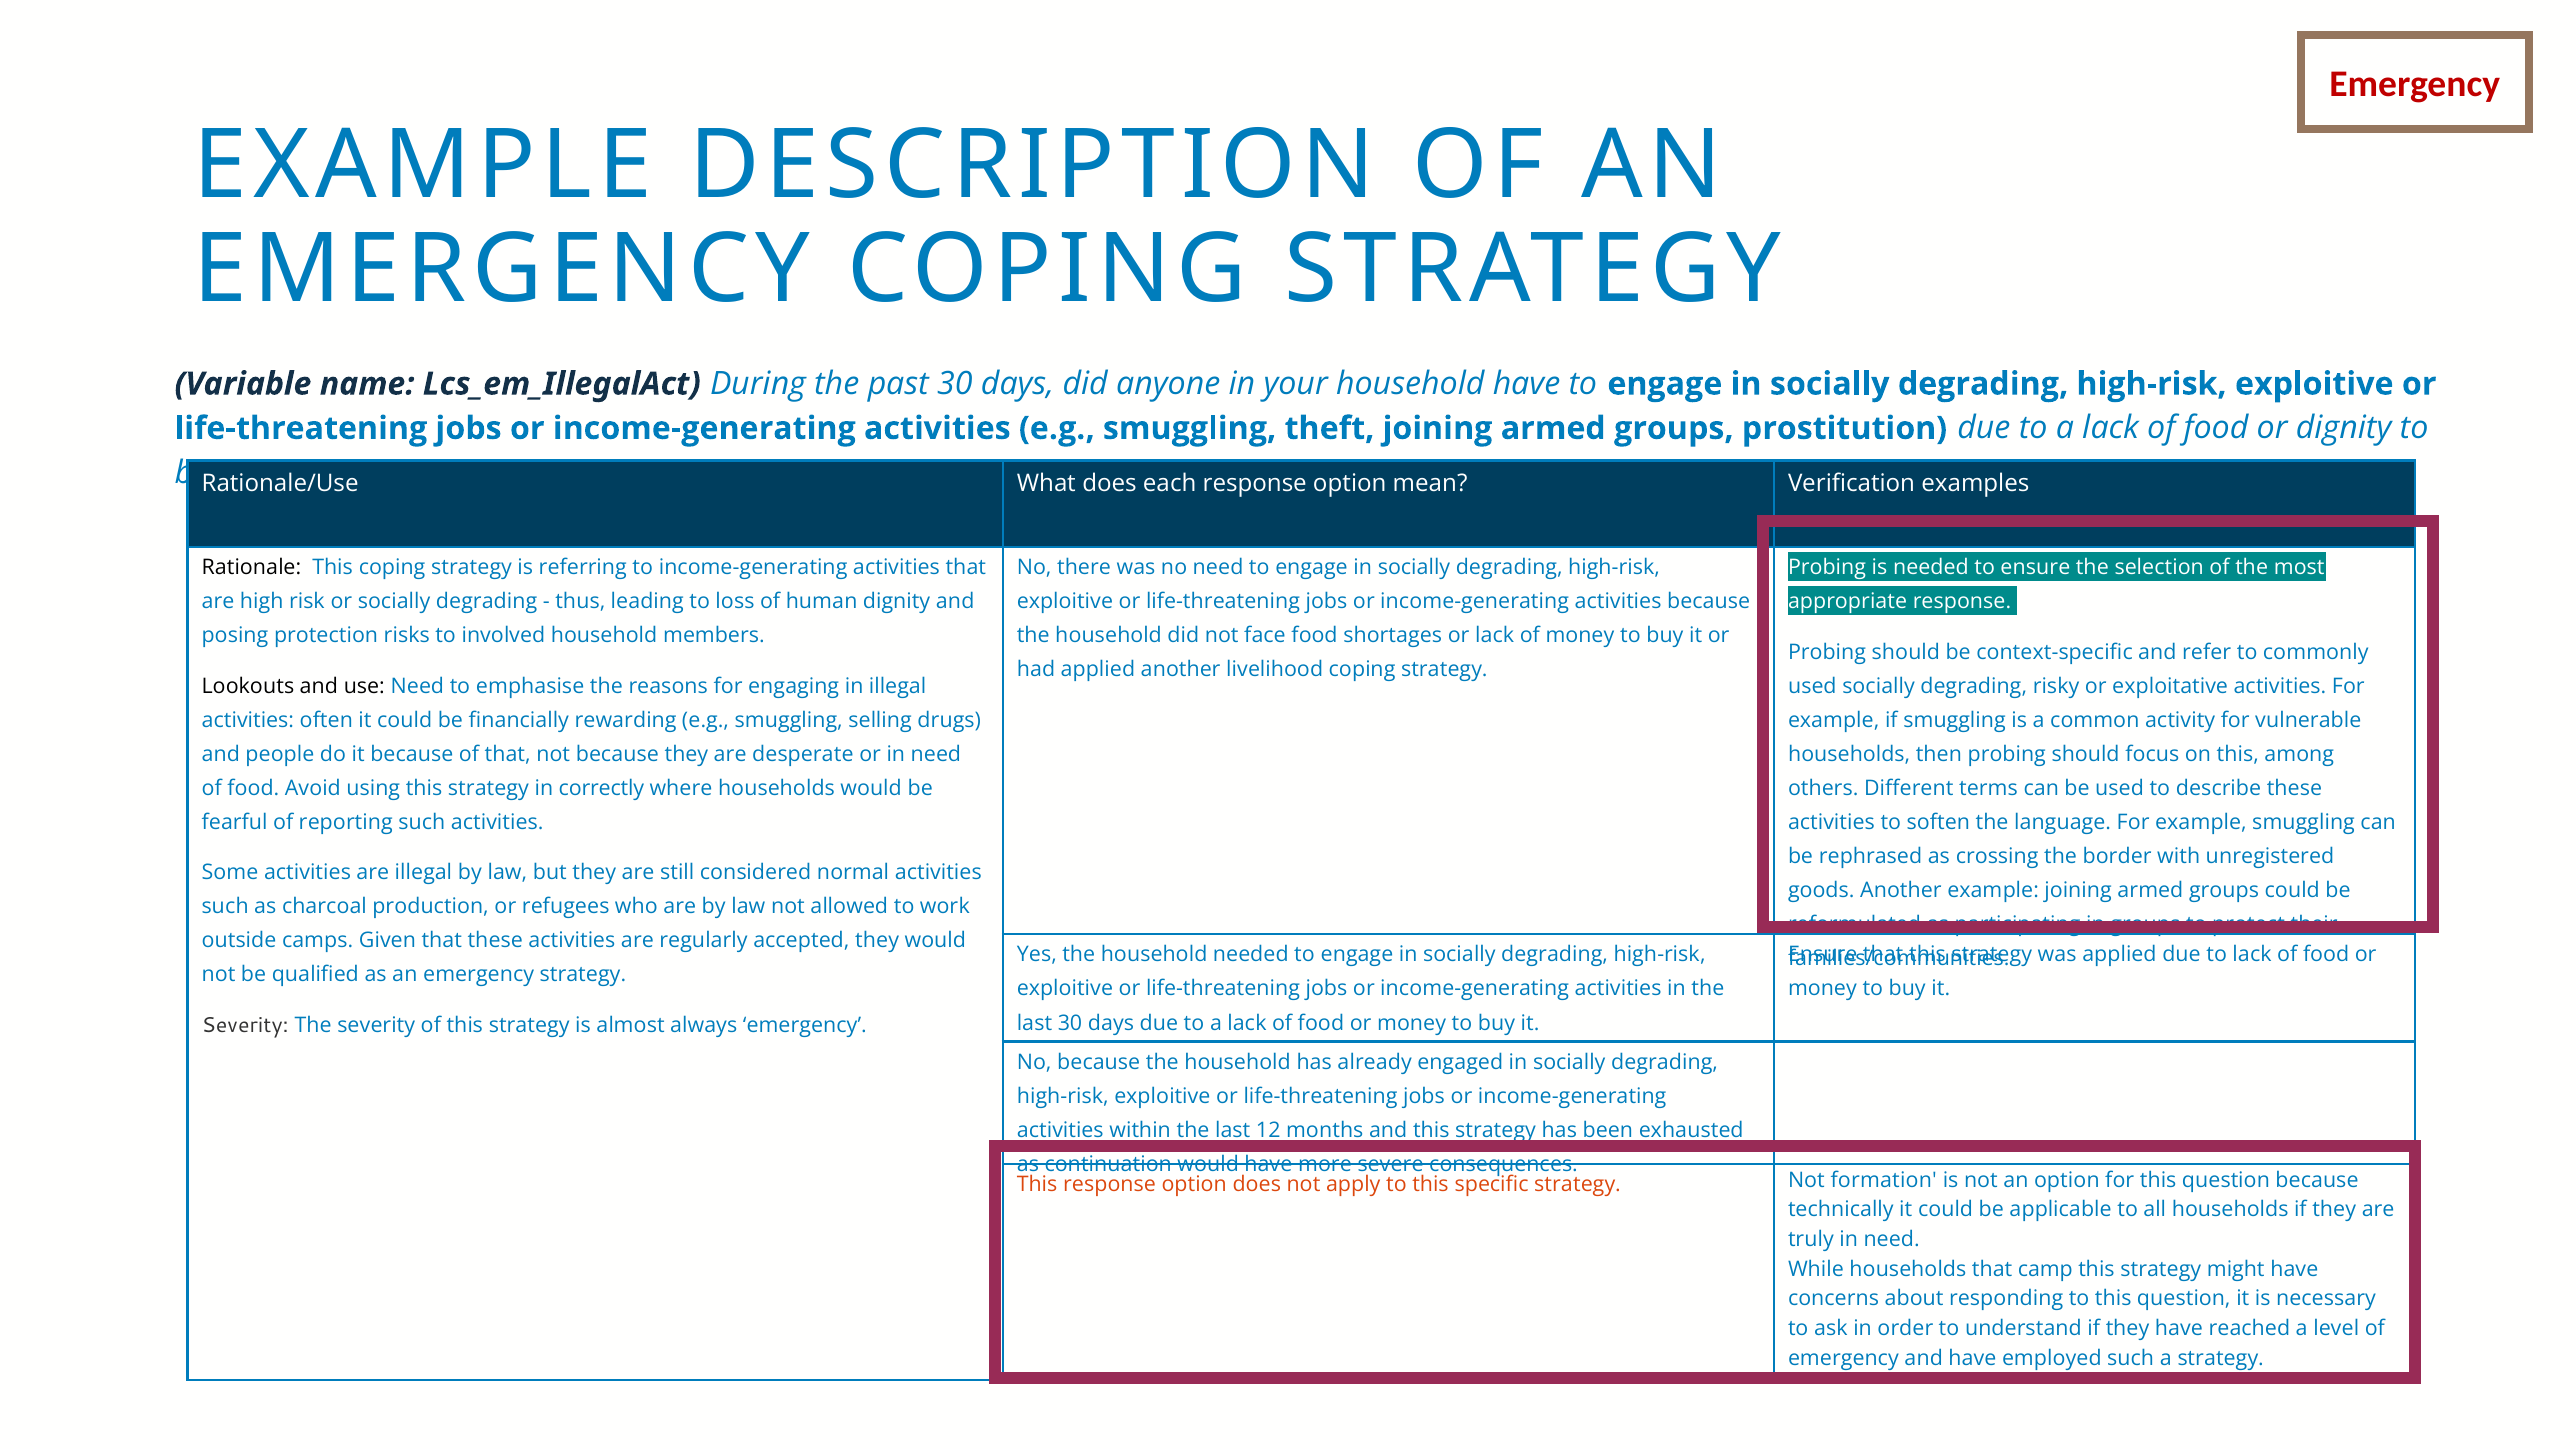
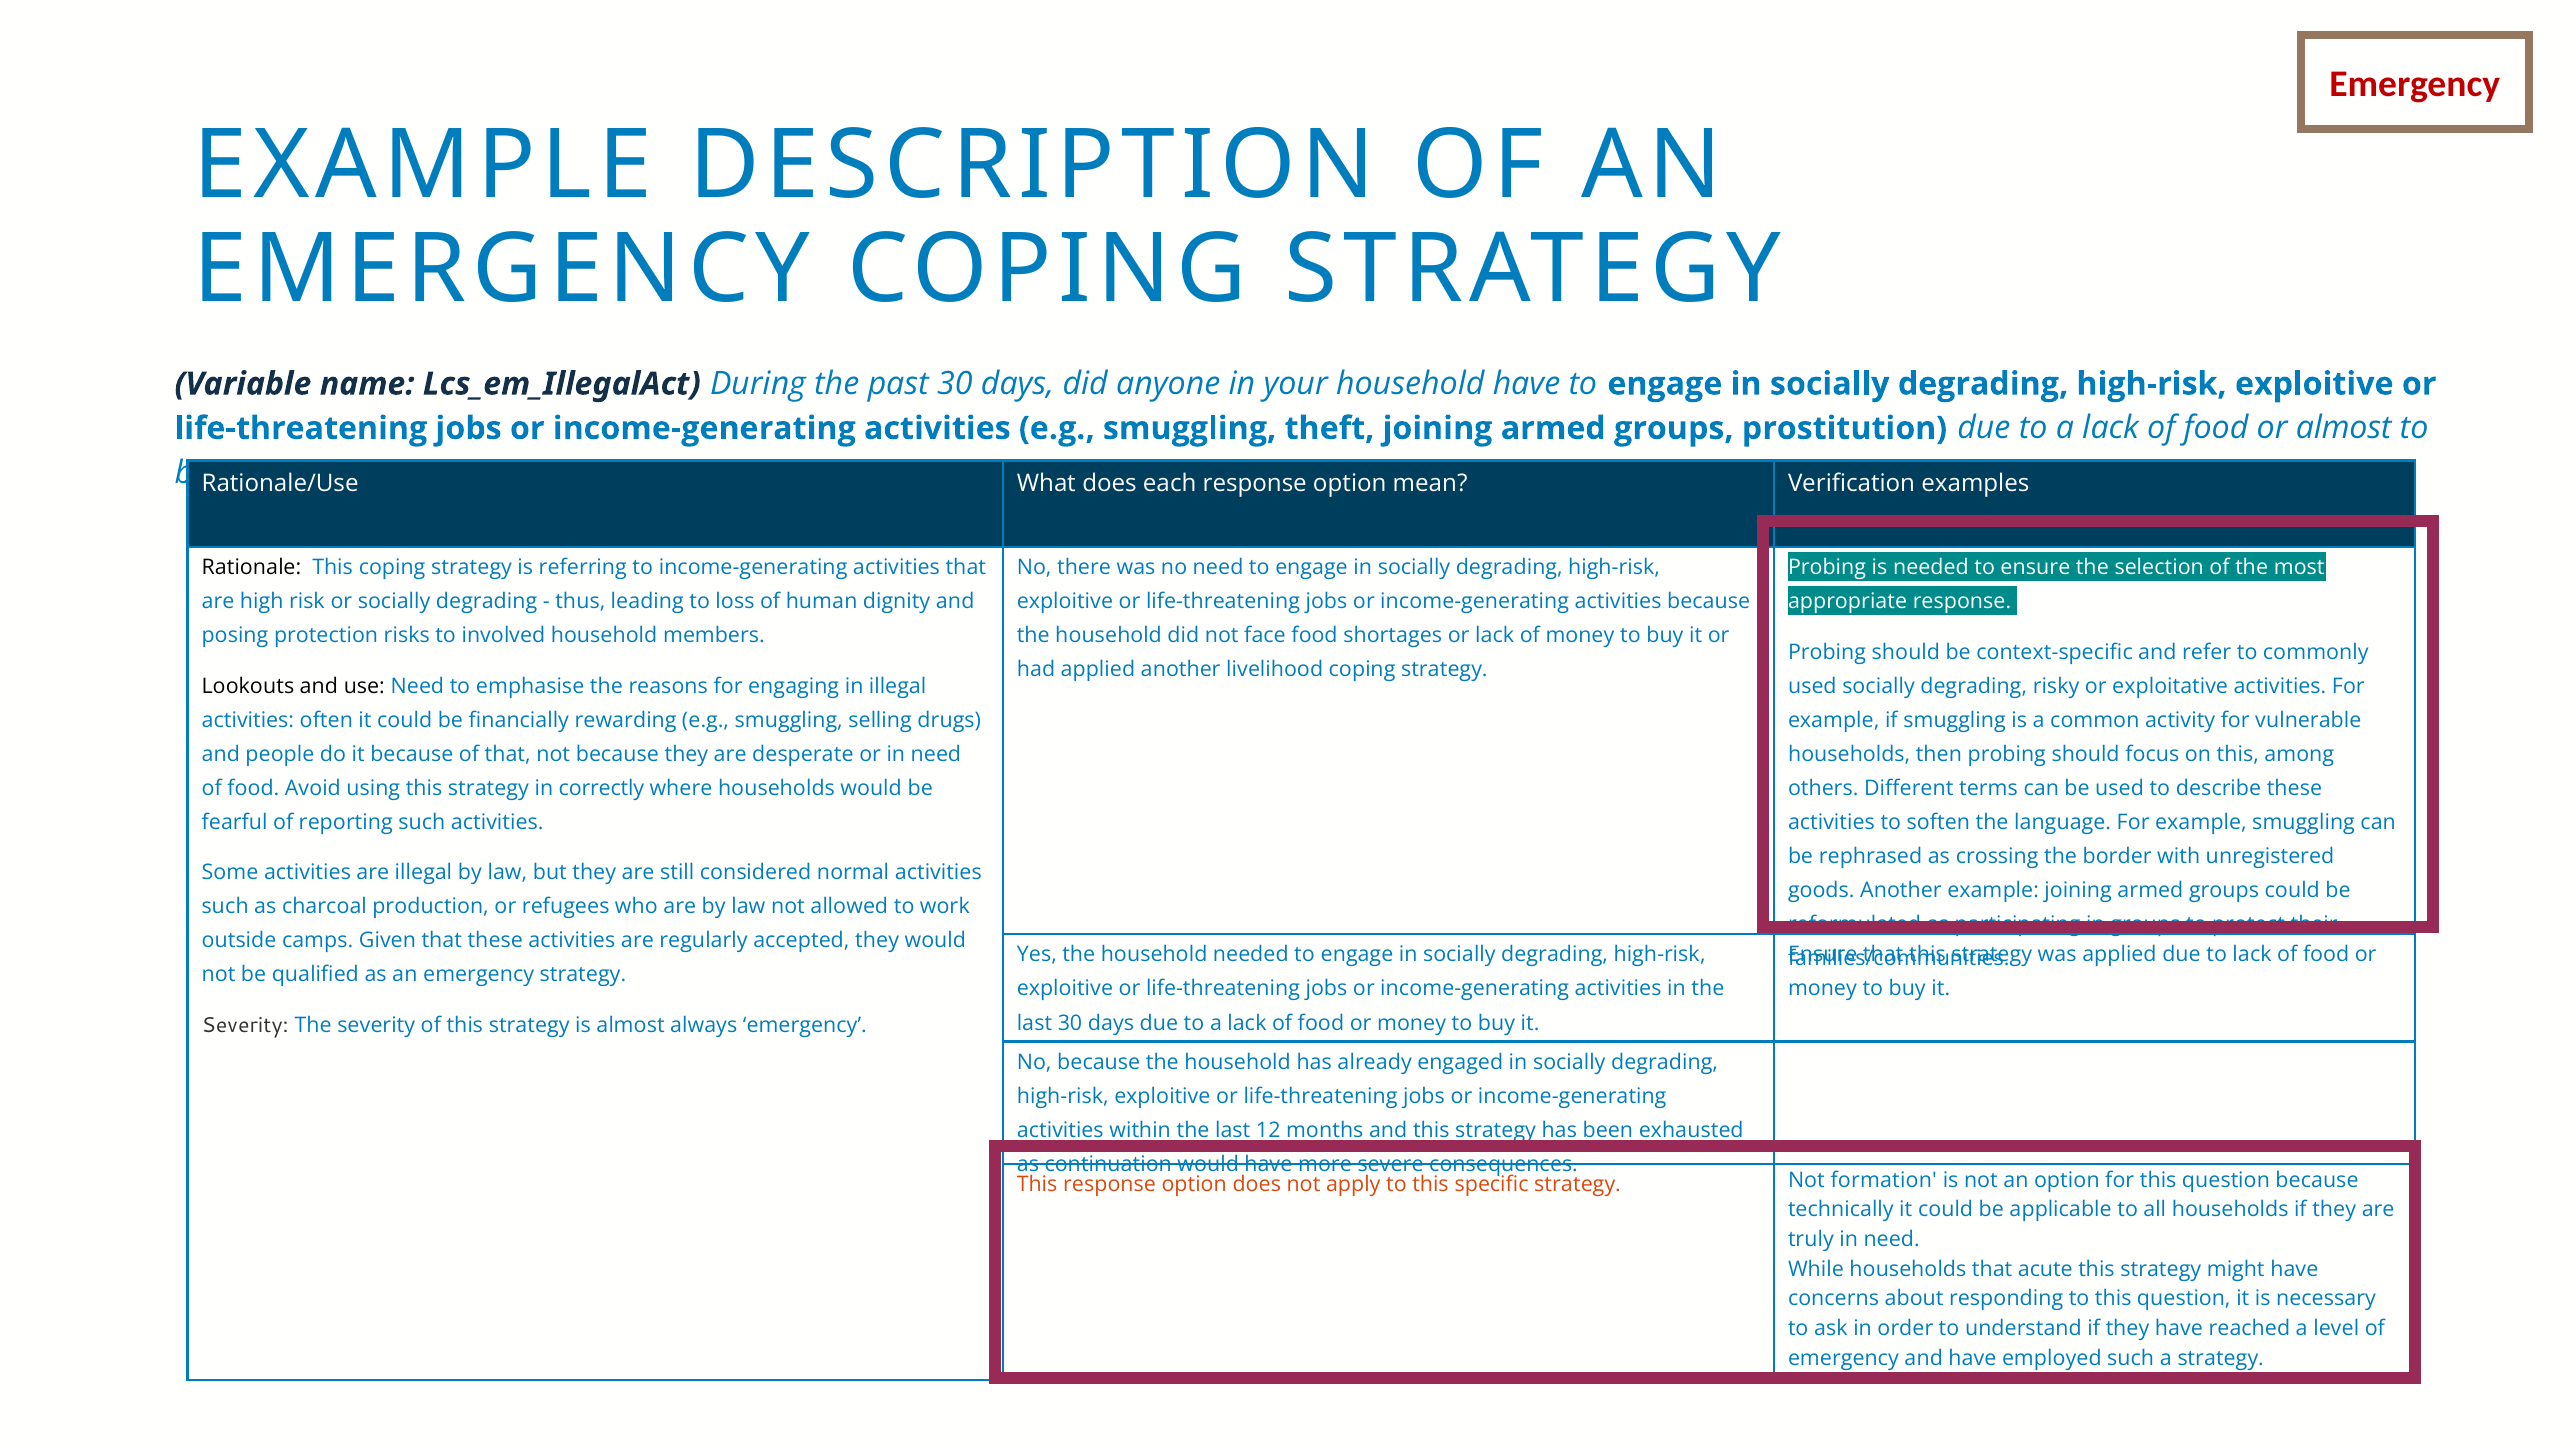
or dignity: dignity -> almost
camp: camp -> acute
